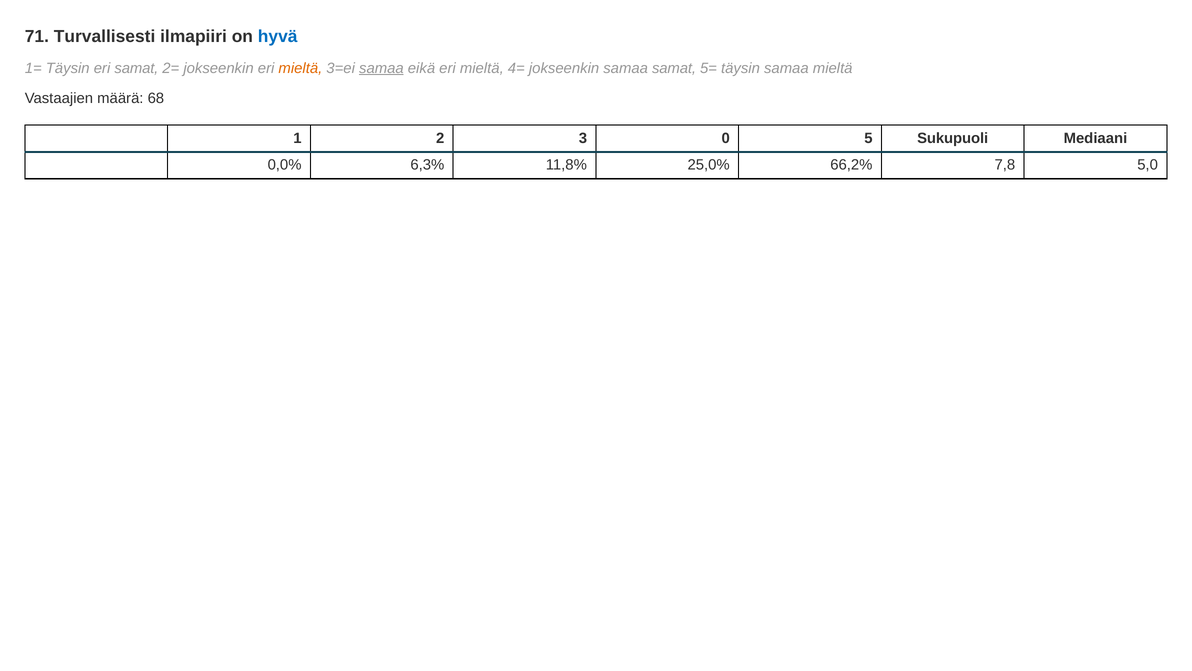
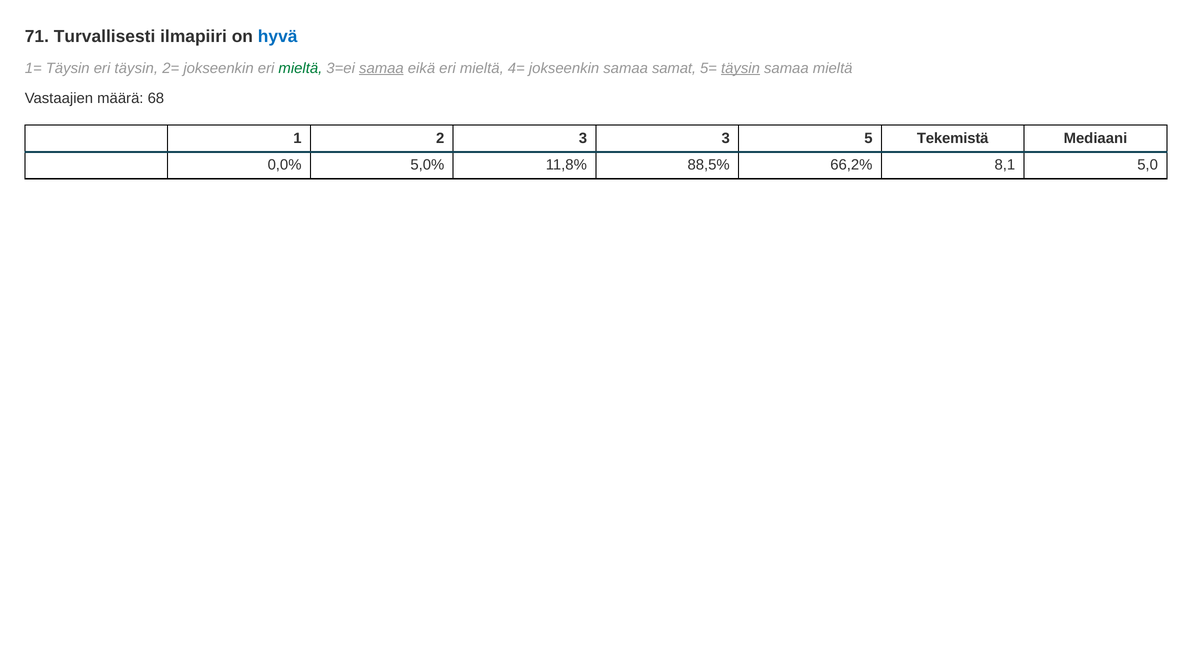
eri samat: samat -> täysin
mieltä at (300, 68) colour: orange -> green
täysin at (740, 68) underline: none -> present
3 0: 0 -> 3
Sukupuoli: Sukupuoli -> Tekemistä
6,3%: 6,3% -> 5,0%
25,0%: 25,0% -> 88,5%
7,8: 7,8 -> 8,1
